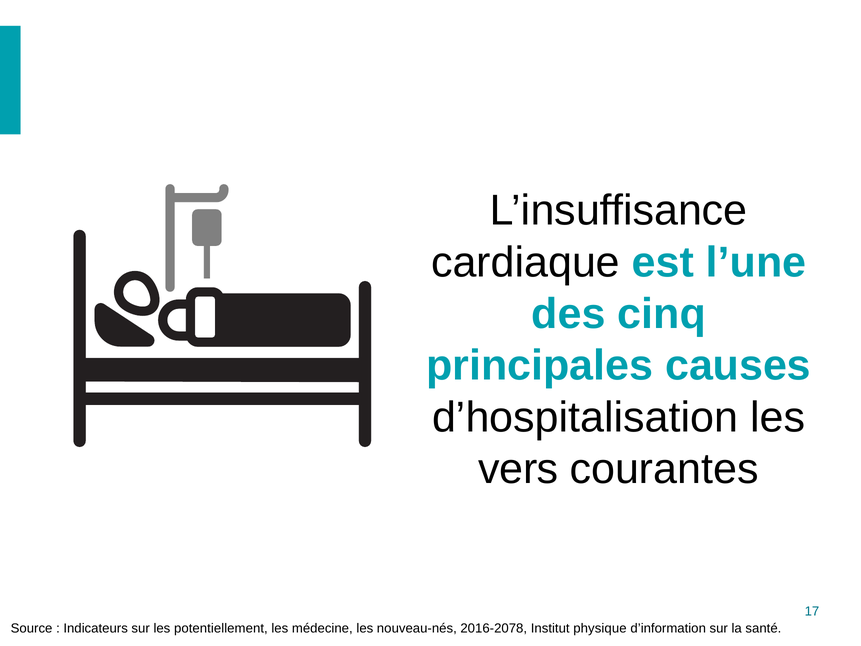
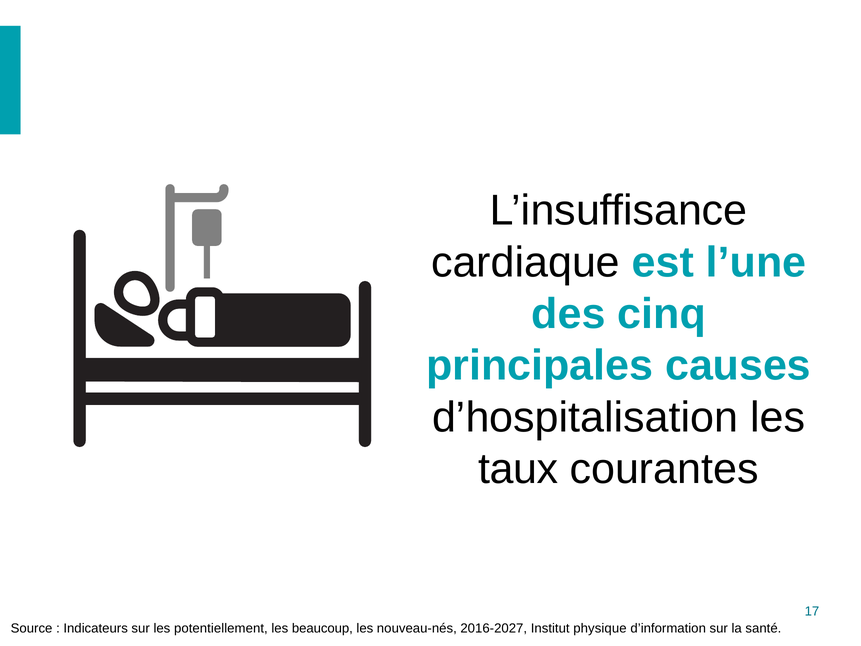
vers: vers -> taux
médecine: médecine -> beaucoup
2016-2078: 2016-2078 -> 2016-2027
